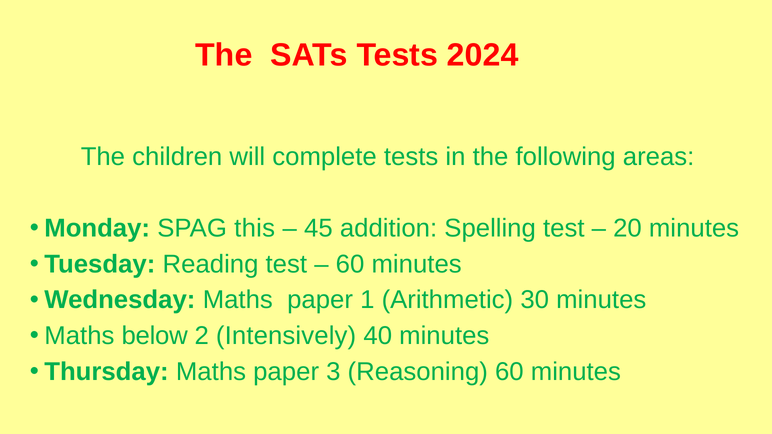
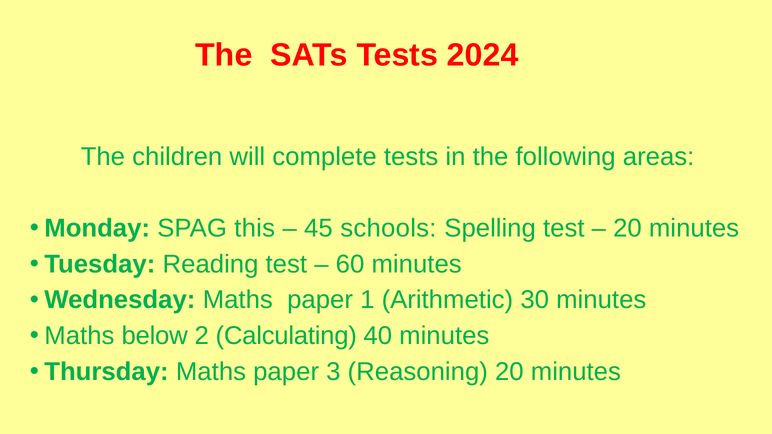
addition: addition -> schools
Intensively: Intensively -> Calculating
Reasoning 60: 60 -> 20
